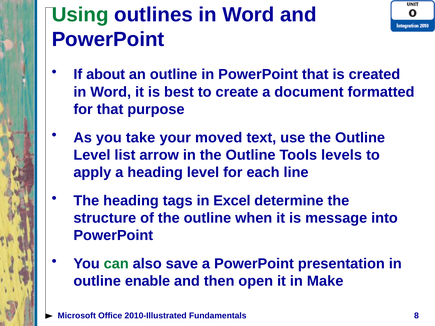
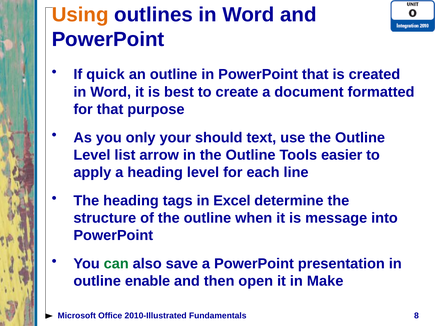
Using colour: green -> orange
about: about -> quick
take: take -> only
moved: moved -> should
levels: levels -> easier
